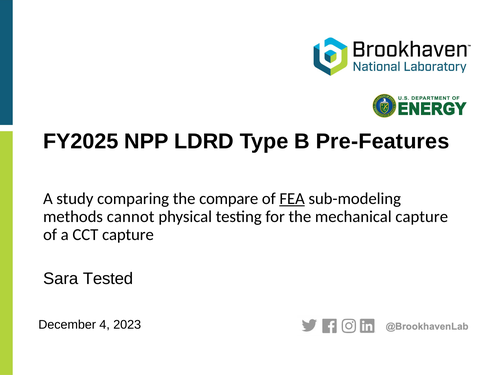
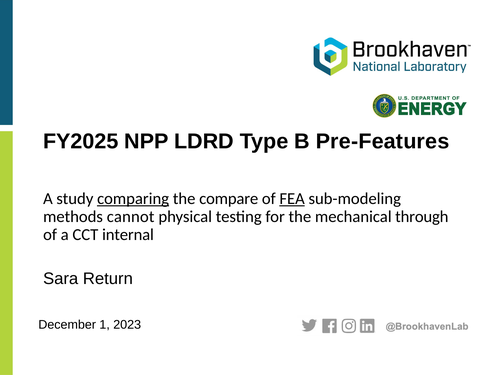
comparing underline: none -> present
mechanical capture: capture -> through
CCT capture: capture -> internal
Tested: Tested -> Return
4: 4 -> 1
